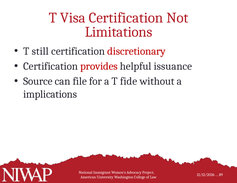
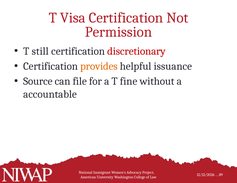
Limitations: Limitations -> Permission
provides colour: red -> orange
fide: fide -> fine
implications: implications -> accountable
